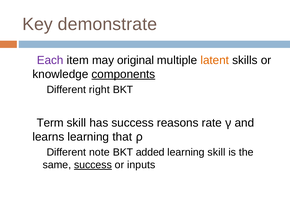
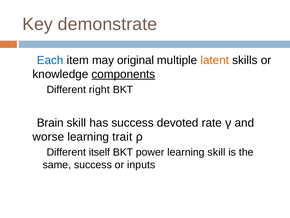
Each colour: purple -> blue
Term: Term -> Brain
reasons: reasons -> devoted
learns: learns -> worse
that: that -> trait
note: note -> itself
added: added -> power
success at (93, 165) underline: present -> none
